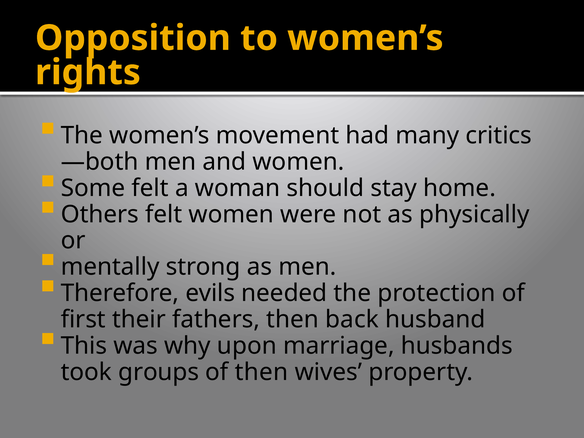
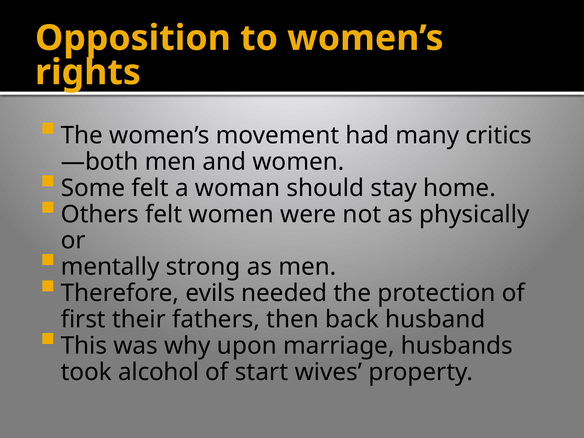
groups: groups -> alcohol
of then: then -> start
